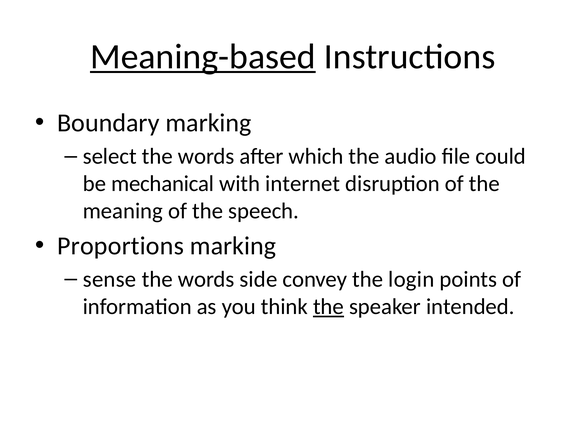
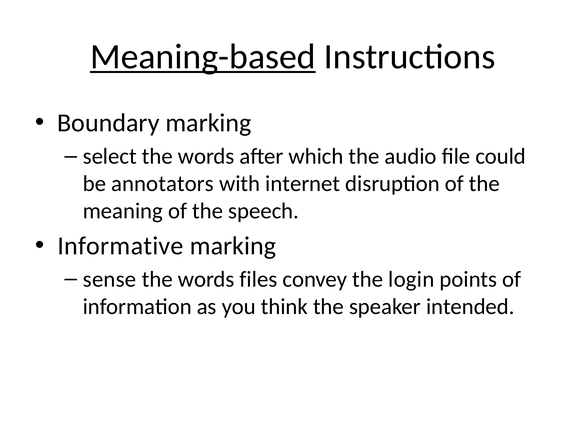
mechanical: mechanical -> annotators
Proportions: Proportions -> Informative
side: side -> files
the at (328, 307) underline: present -> none
